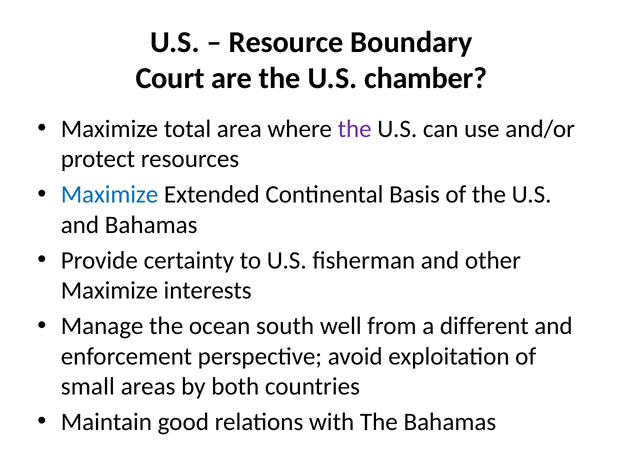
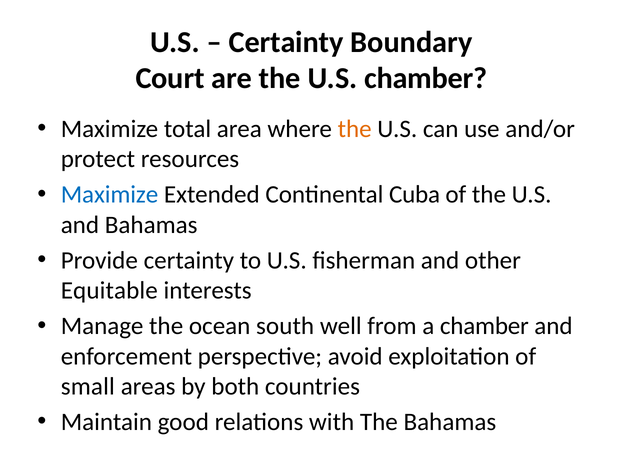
Resource at (286, 42): Resource -> Certainty
the at (355, 129) colour: purple -> orange
Basis: Basis -> Cuba
Maximize at (109, 291): Maximize -> Equitable
a different: different -> chamber
